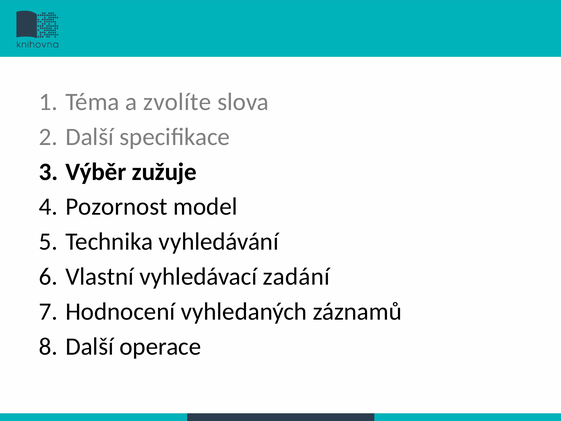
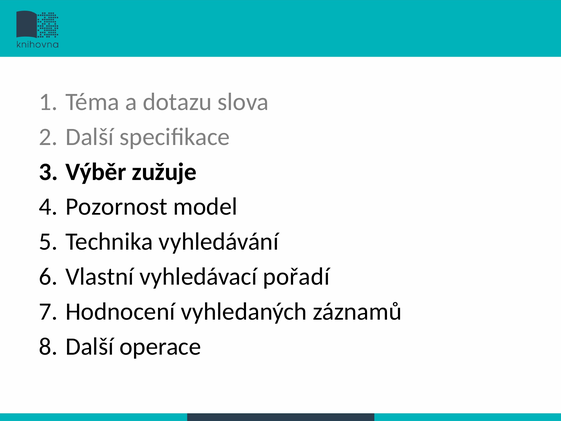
zvolíte: zvolíte -> dotazu
zadání: zadání -> pořadí
